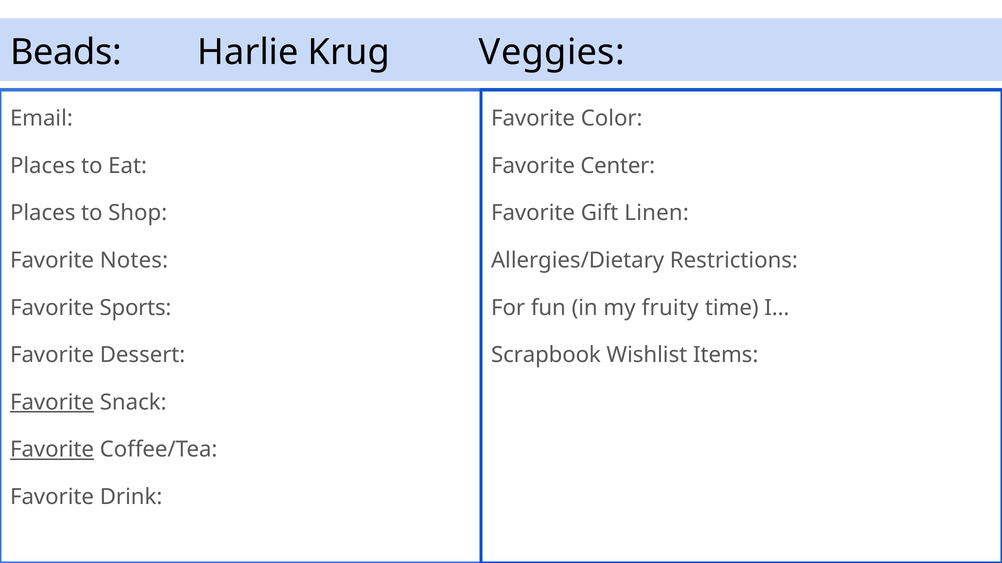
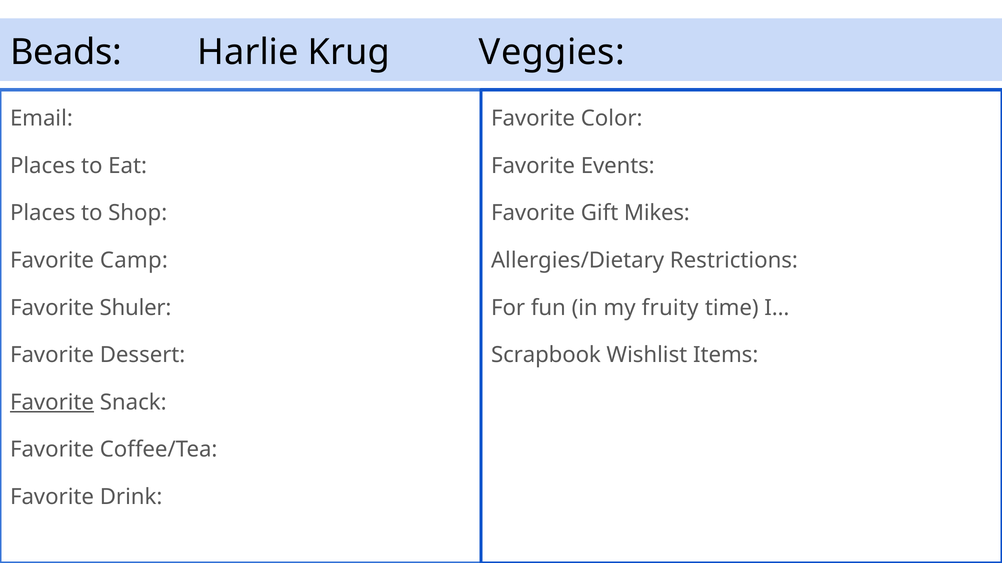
Center: Center -> Events
Linen: Linen -> Mikes
Notes: Notes -> Camp
Sports: Sports -> Shuler
Favorite at (52, 450) underline: present -> none
